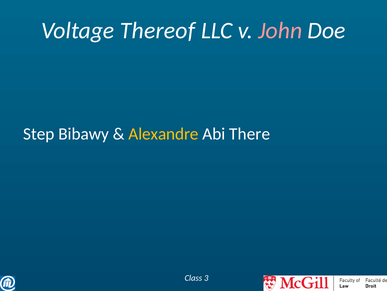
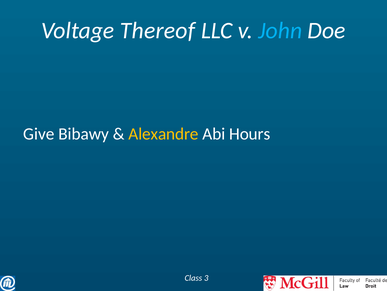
John colour: pink -> light blue
Step: Step -> Give
There: There -> Hours
